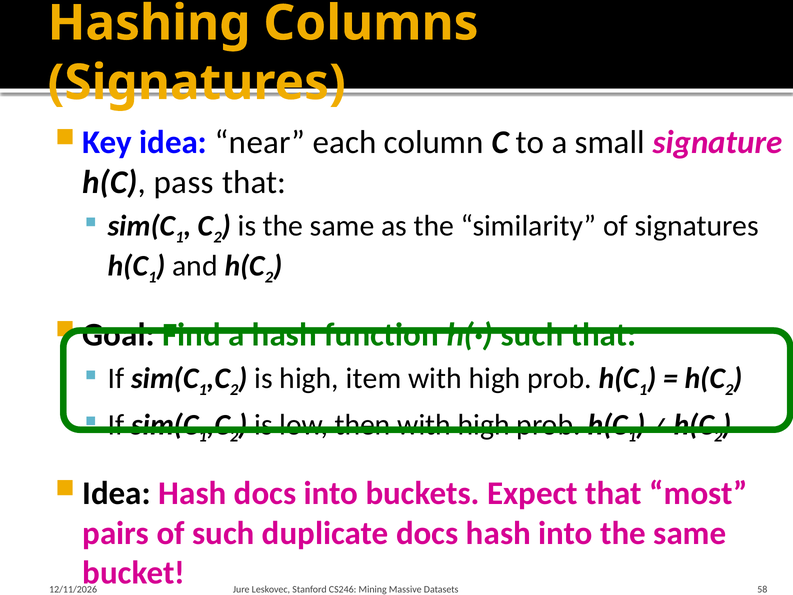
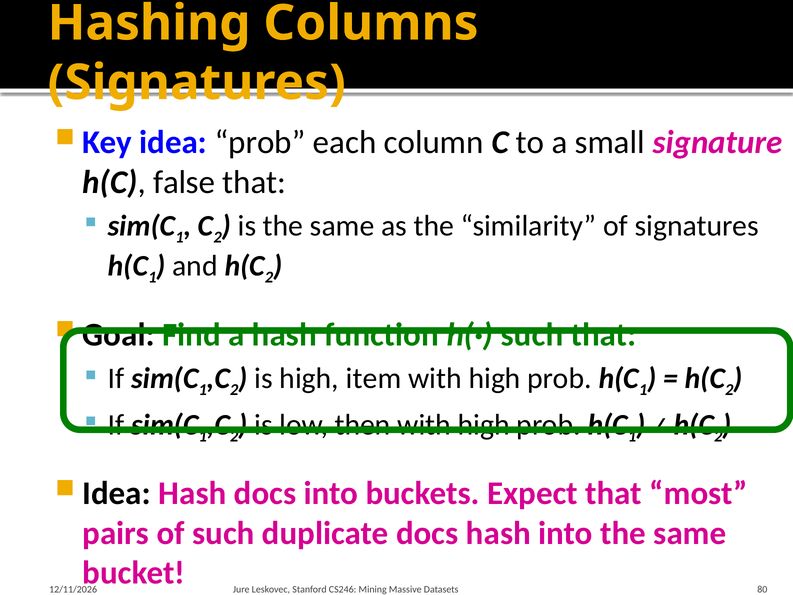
idea near: near -> prob
pass: pass -> false
58: 58 -> 80
